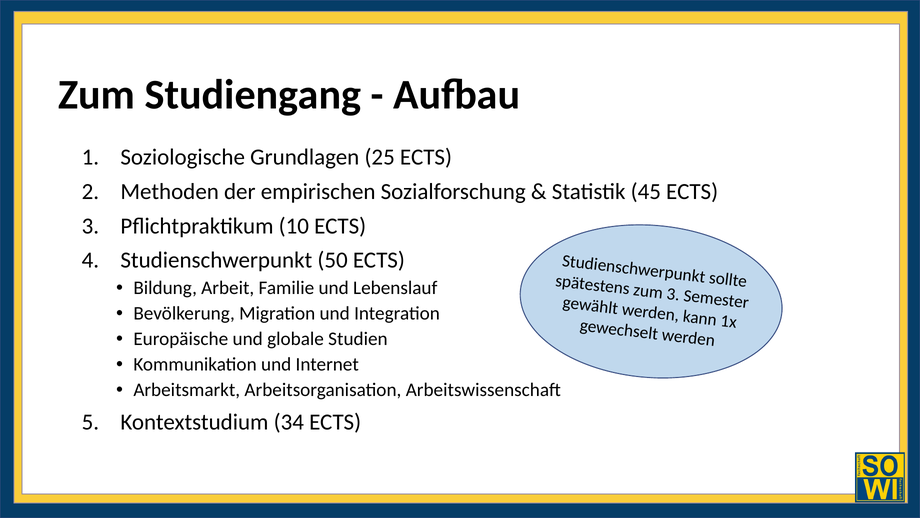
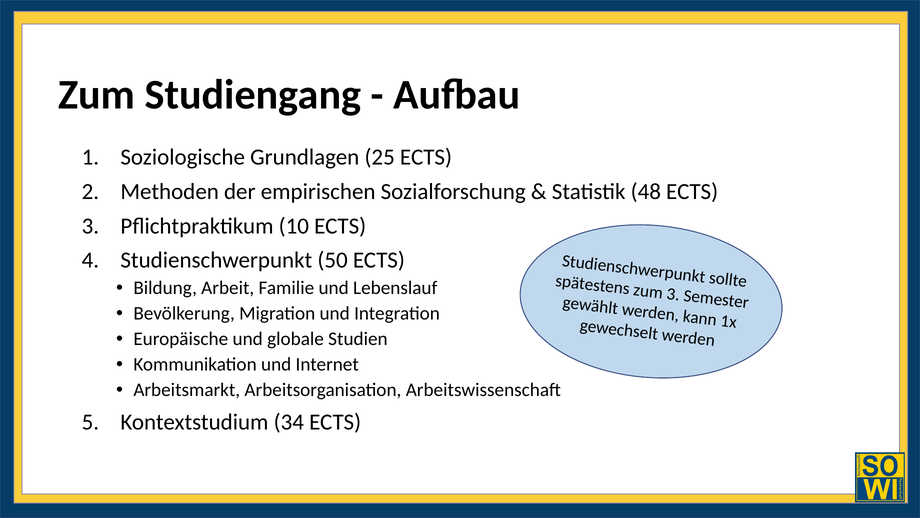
45: 45 -> 48
